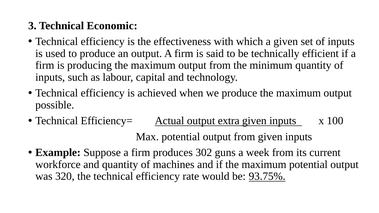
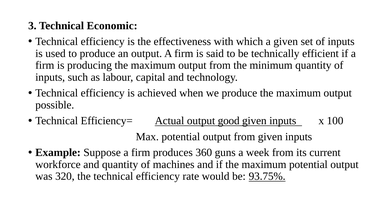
extra: extra -> good
302: 302 -> 360
